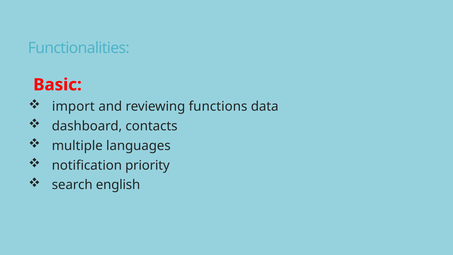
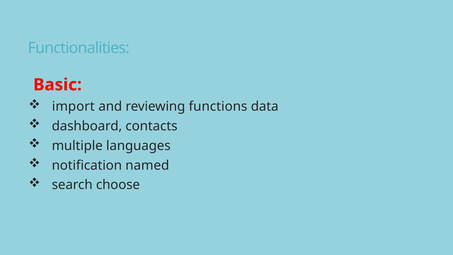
priority: priority -> named
english: english -> choose
